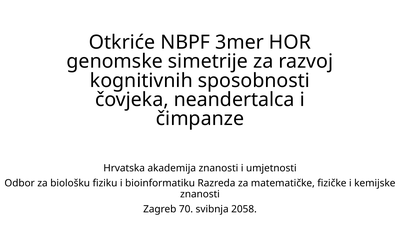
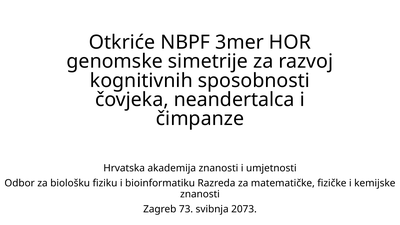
70: 70 -> 73
2058: 2058 -> 2073
